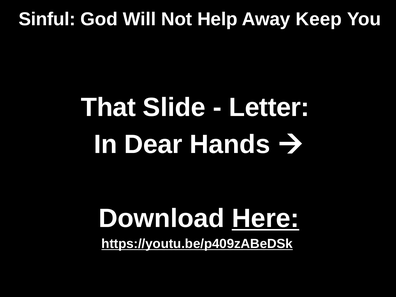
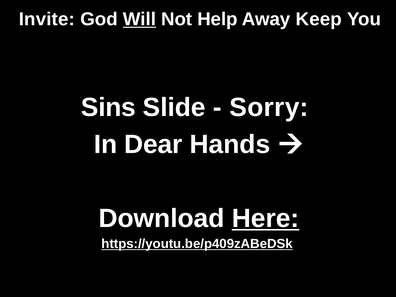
Sinful: Sinful -> Invite
Will underline: none -> present
That: That -> Sins
Letter: Letter -> Sorry
